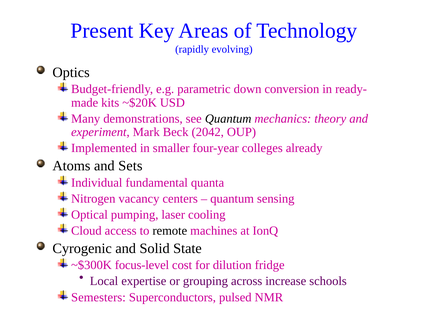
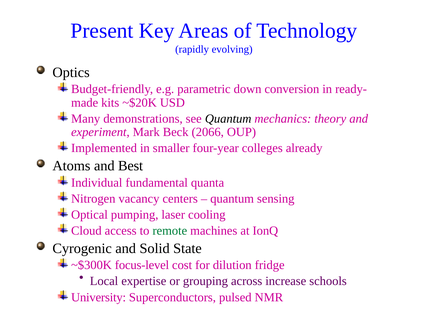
2042: 2042 -> 2066
Sets: Sets -> Best
remote colour: black -> green
Semesters: Semesters -> University
